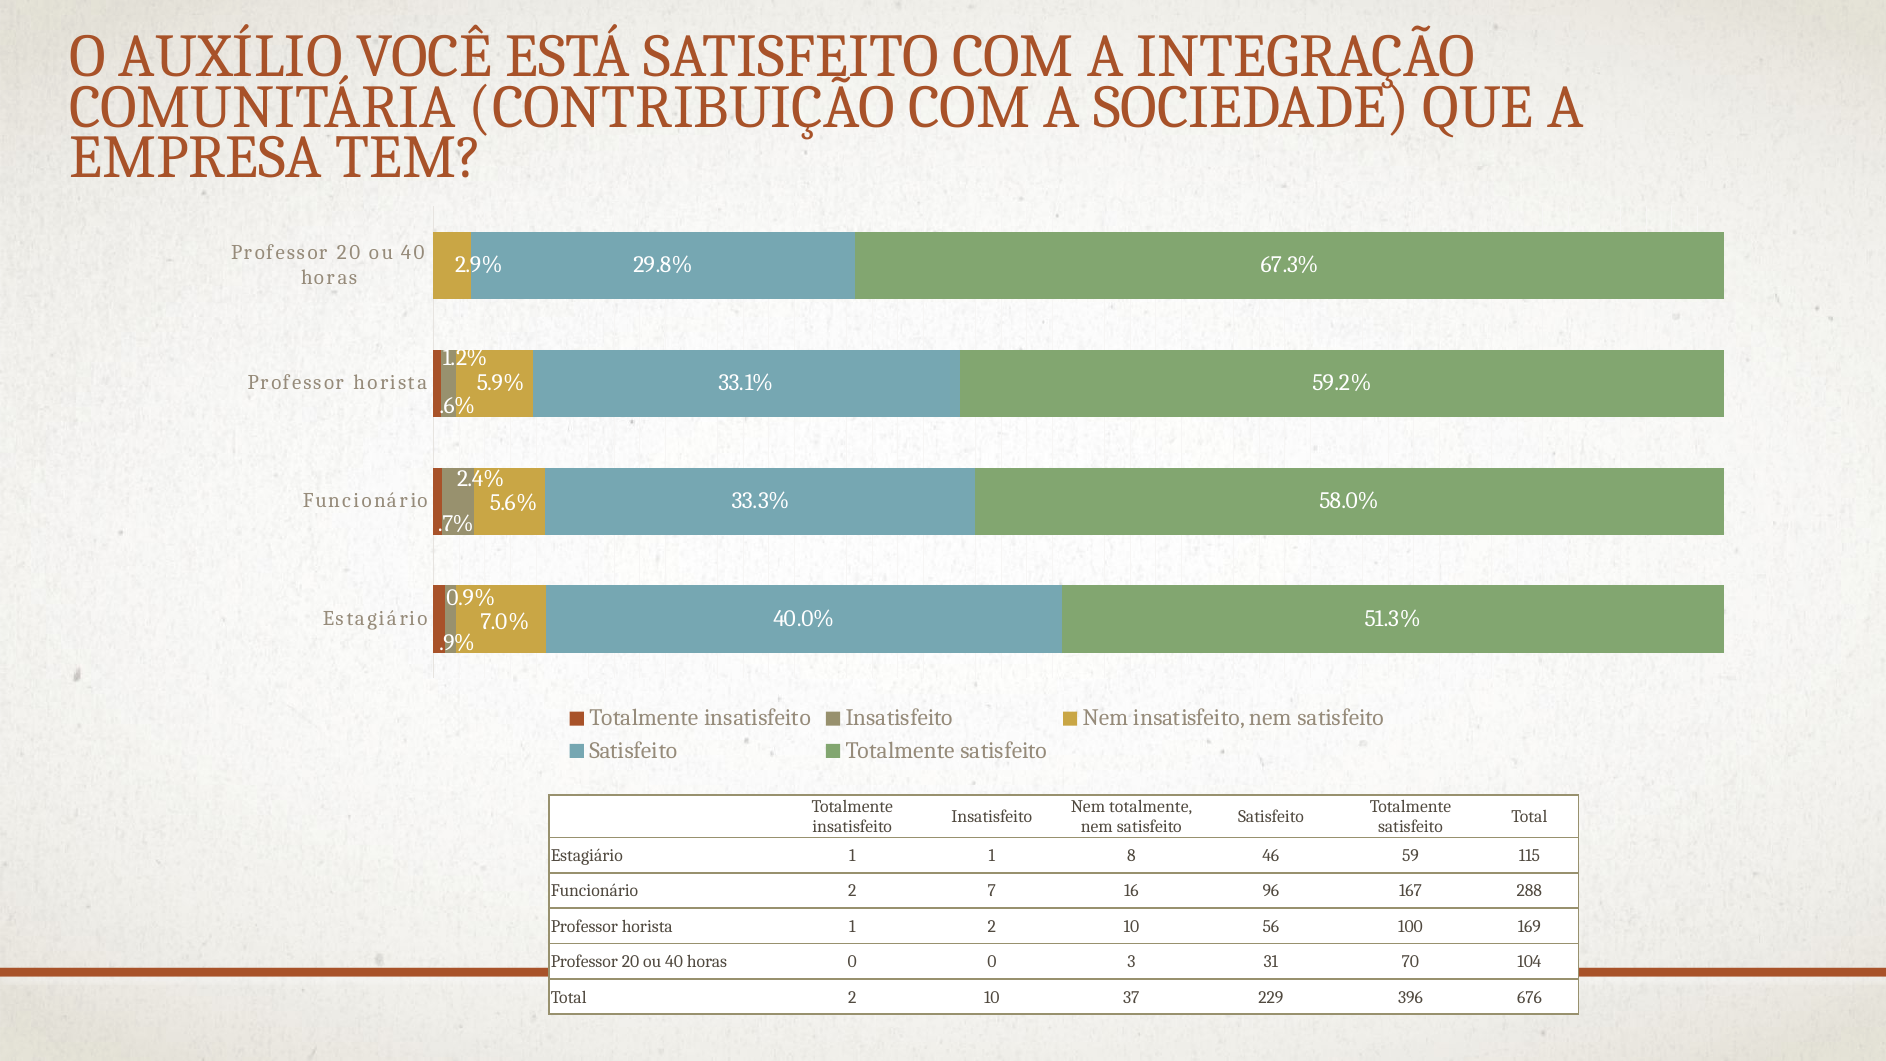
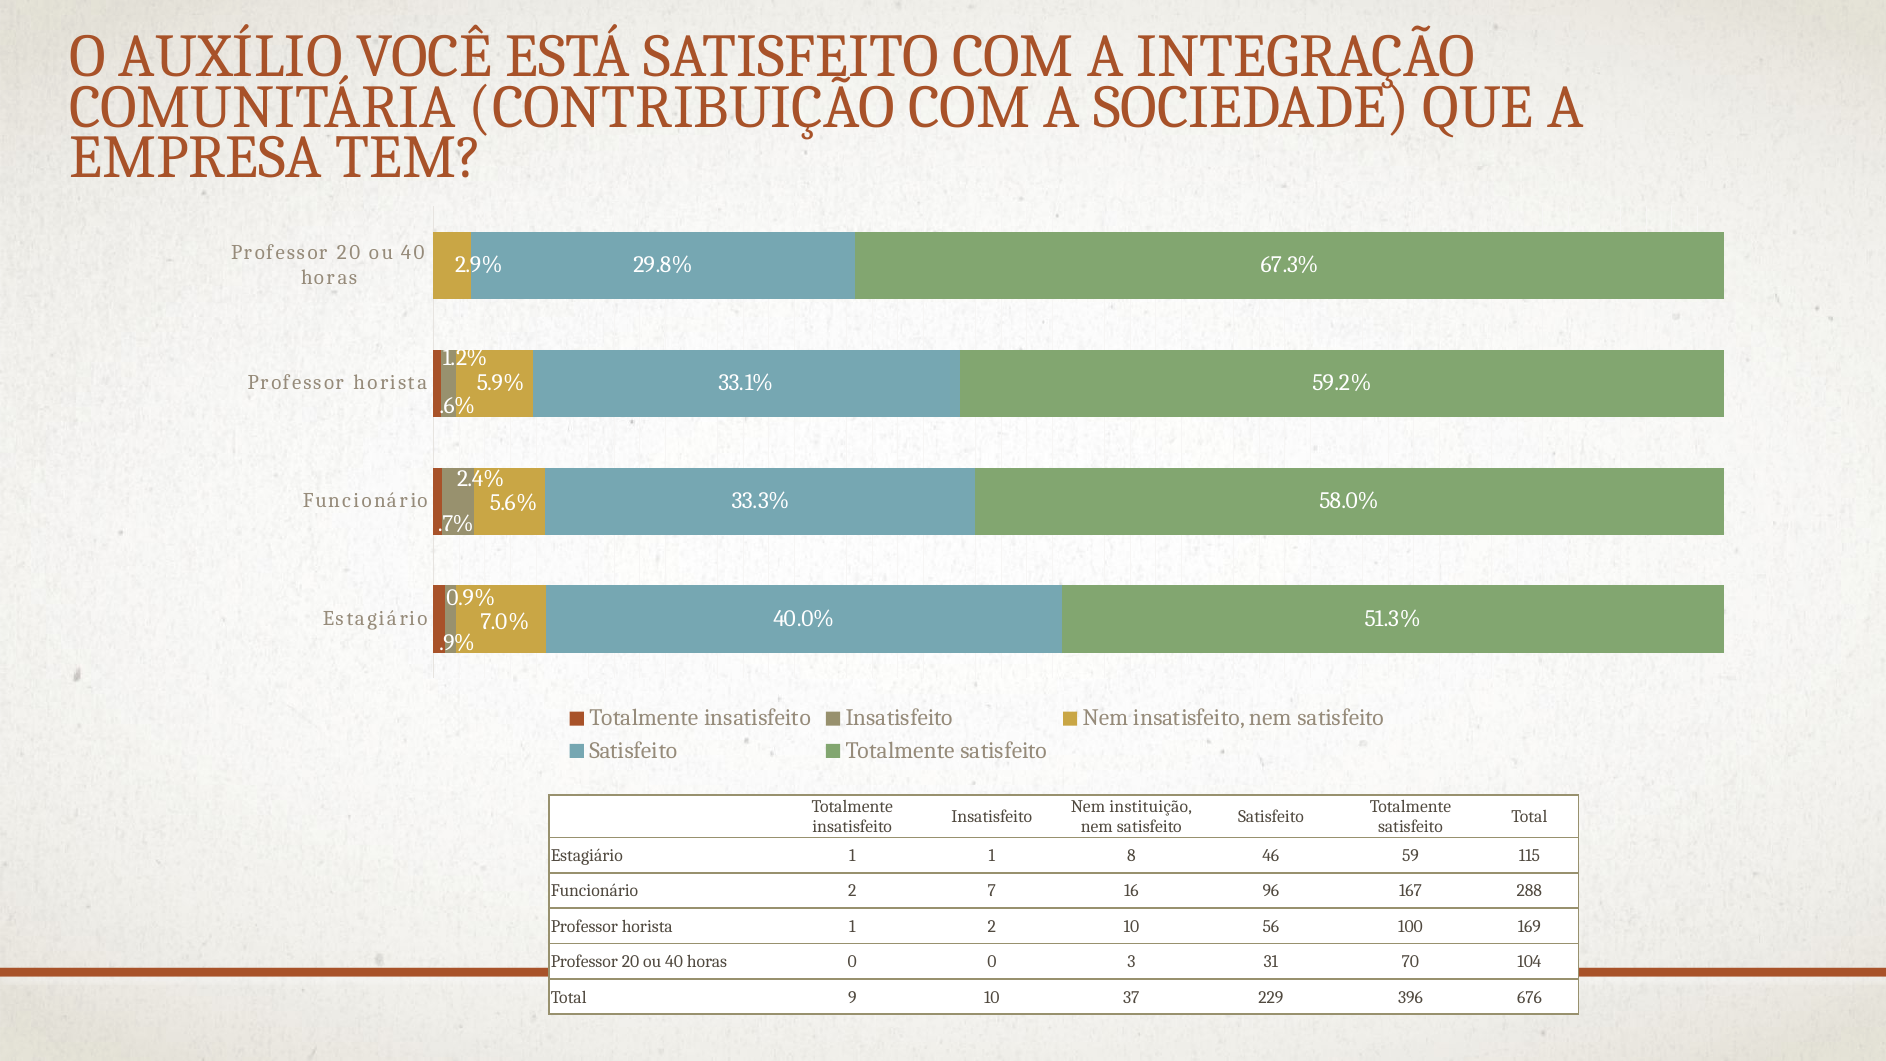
Nem totalmente: totalmente -> instituição
Total 2: 2 -> 9
